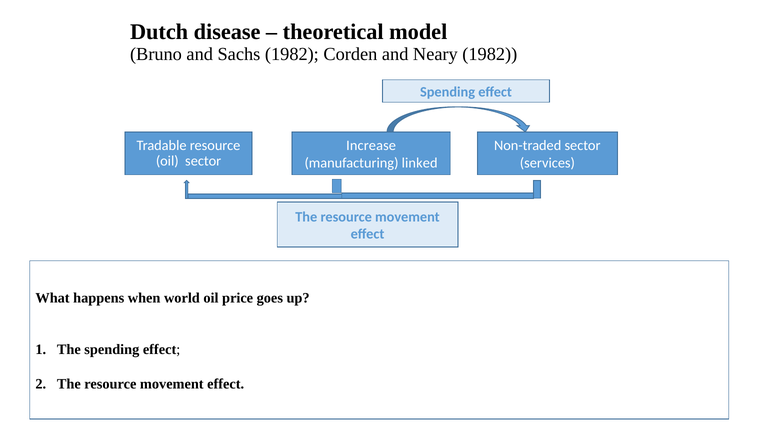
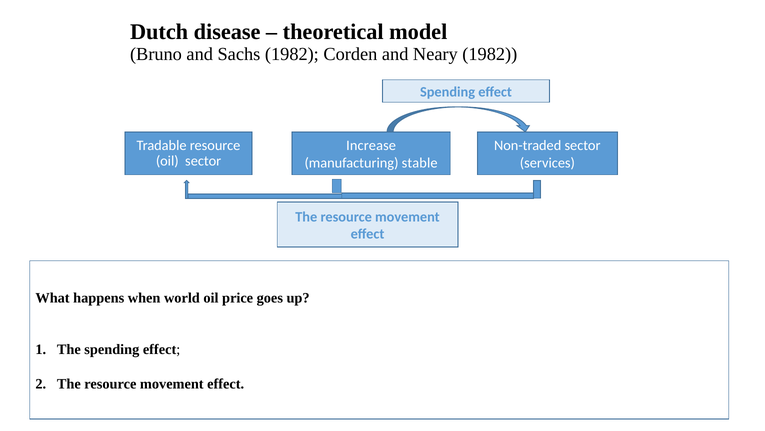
linked: linked -> stable
